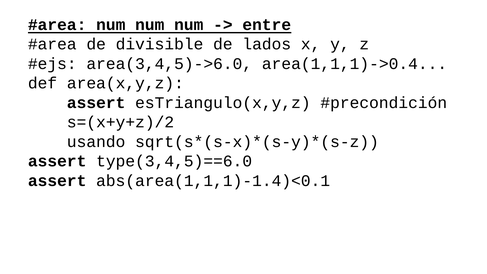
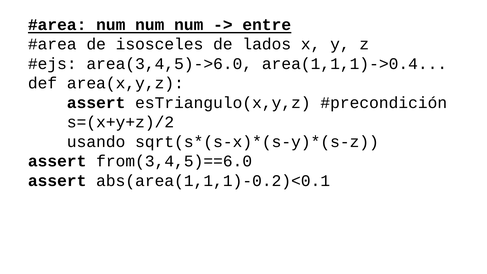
divisible: divisible -> isosceles
type(3,4,5)==6.0: type(3,4,5)==6.0 -> from(3,4,5)==6.0
abs(area(1,1,1)-1.4)<0.1: abs(area(1,1,1)-1.4)<0.1 -> abs(area(1,1,1)-0.2)<0.1
